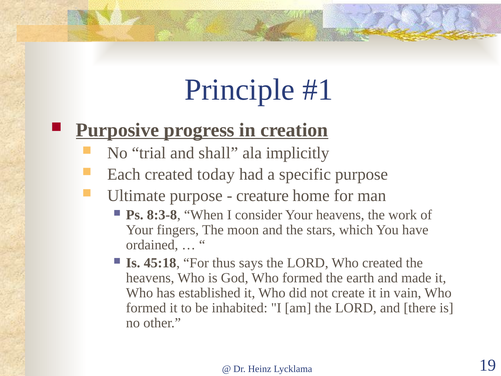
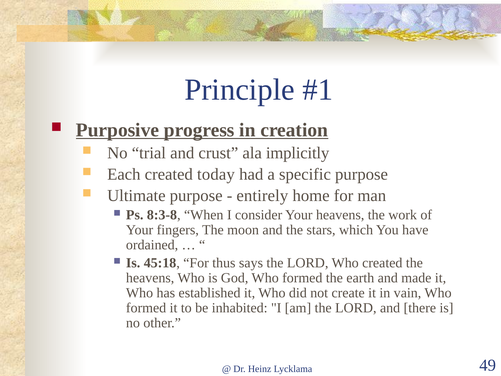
shall: shall -> crust
creature: creature -> entirely
19: 19 -> 49
